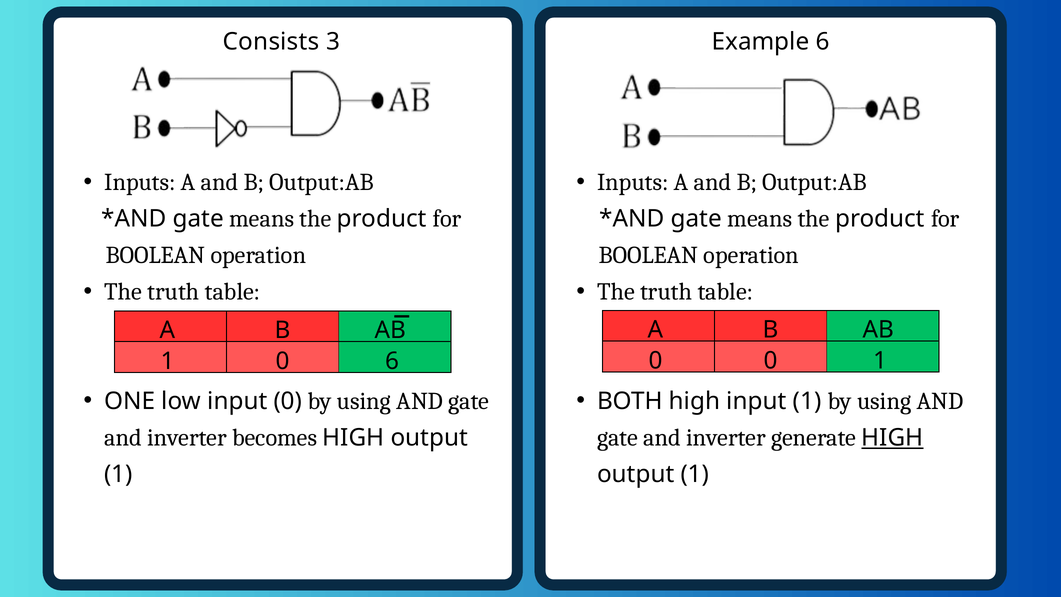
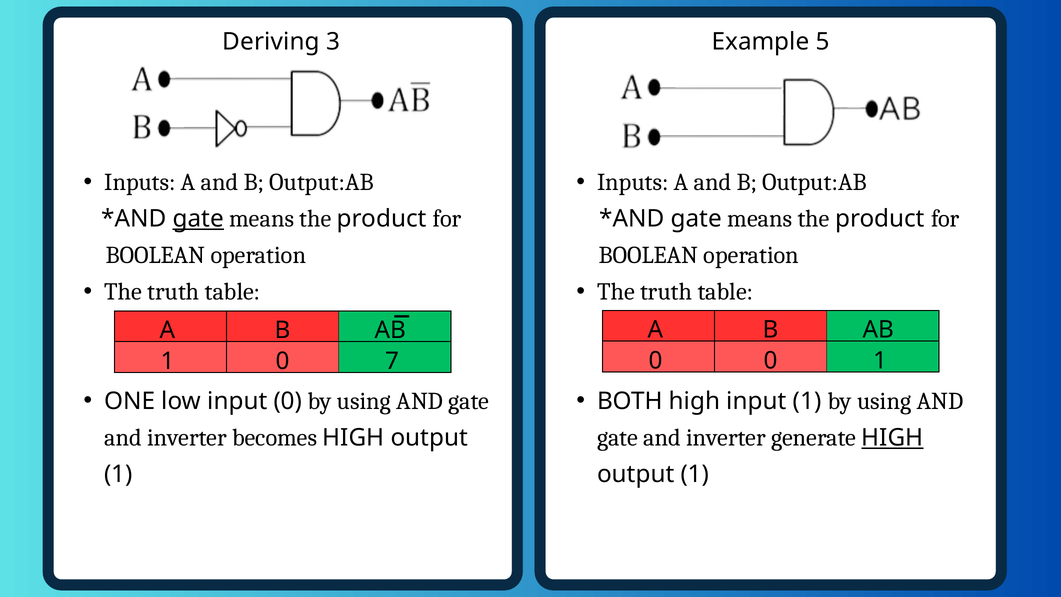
Consists: Consists -> Deriving
Example 6: 6 -> 5
gate at (198, 219) underline: none -> present
0 6: 6 -> 7
